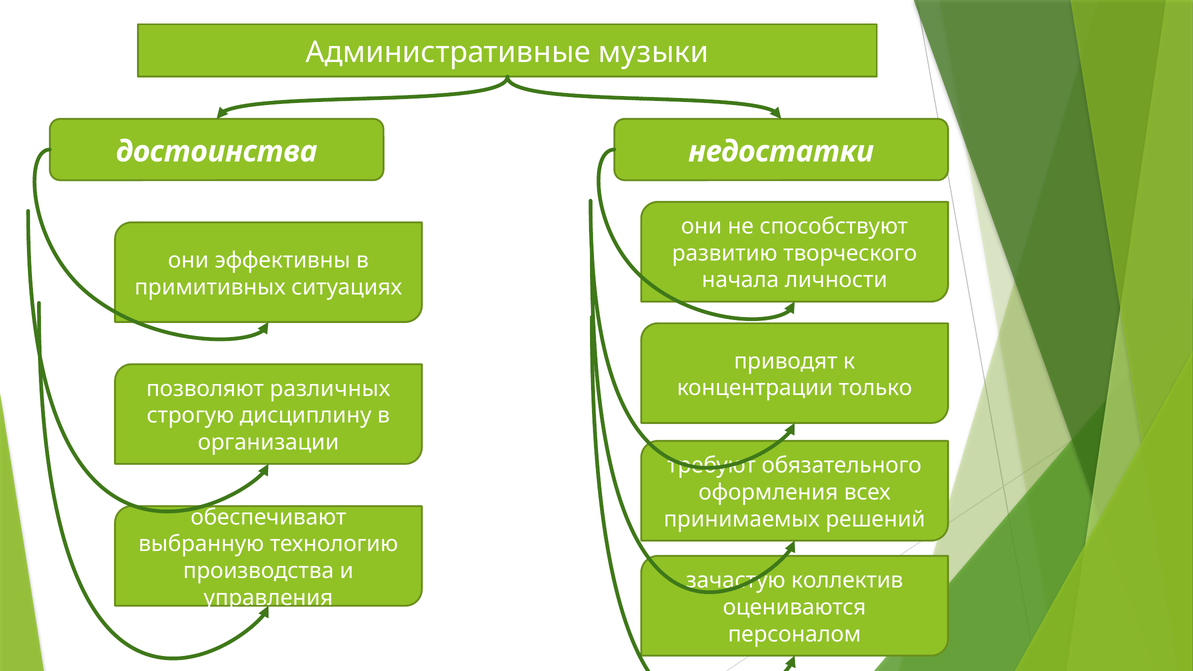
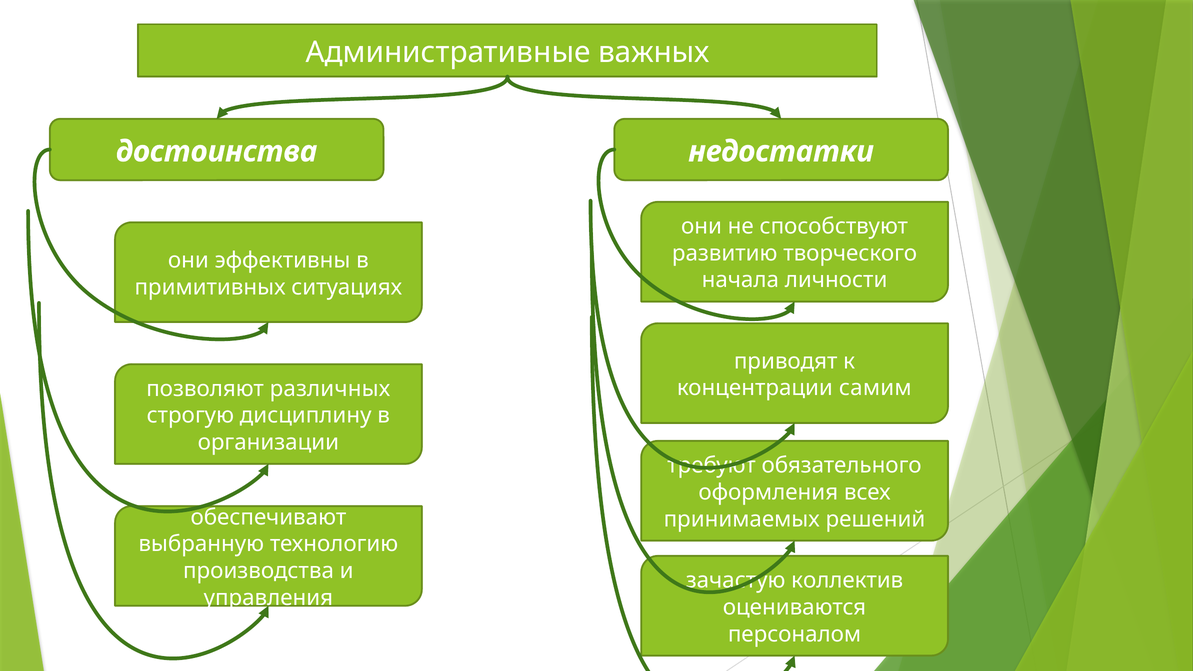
музыки: музыки -> важных
только: только -> самим
